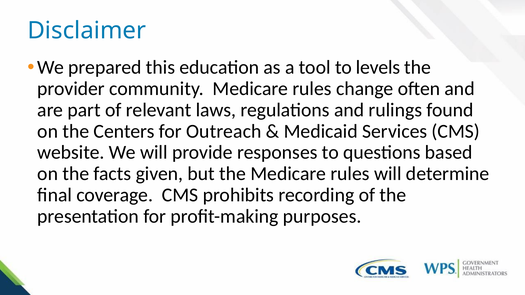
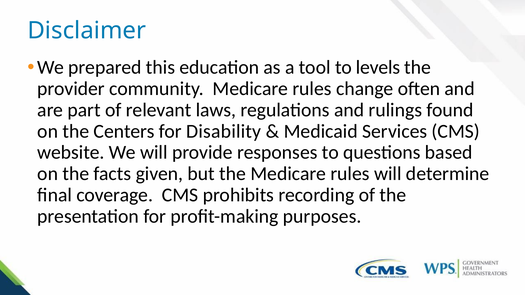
Outreach: Outreach -> Disability
